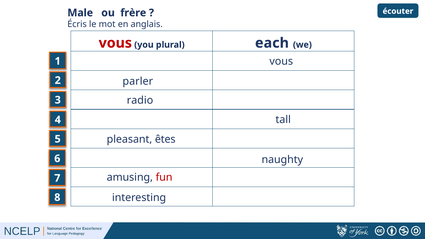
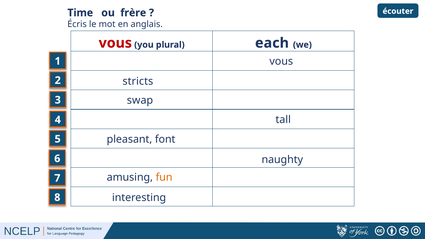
Male: Male -> Time
parler: parler -> stricts
radio: radio -> swap
êtes: êtes -> font
fun colour: red -> orange
